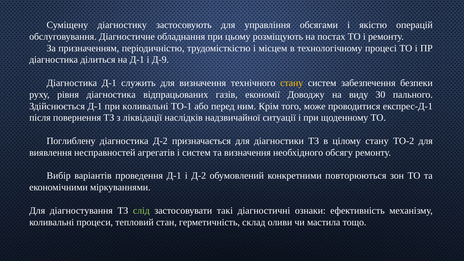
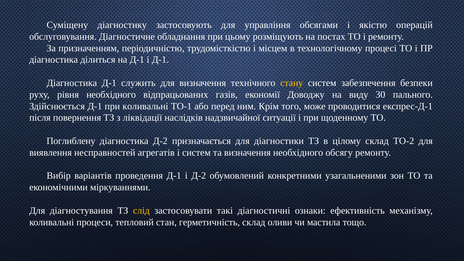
і Д-9: Д-9 -> Д-1
рівня діагностика: діагностика -> необхідного
цілому стану: стану -> склад
повторюються: повторюються -> узагальненими
слід colour: light green -> yellow
